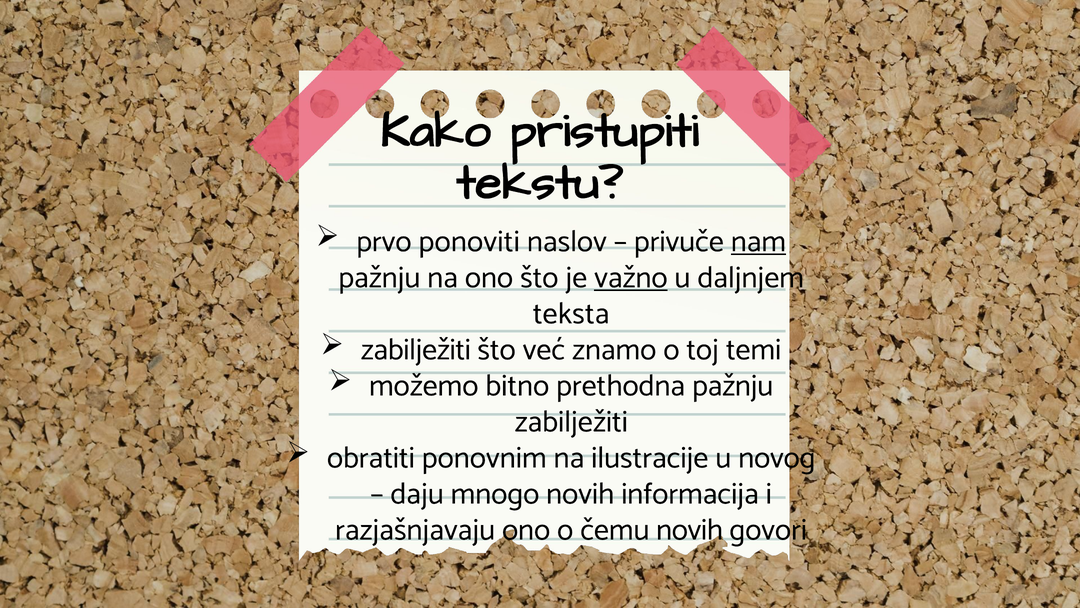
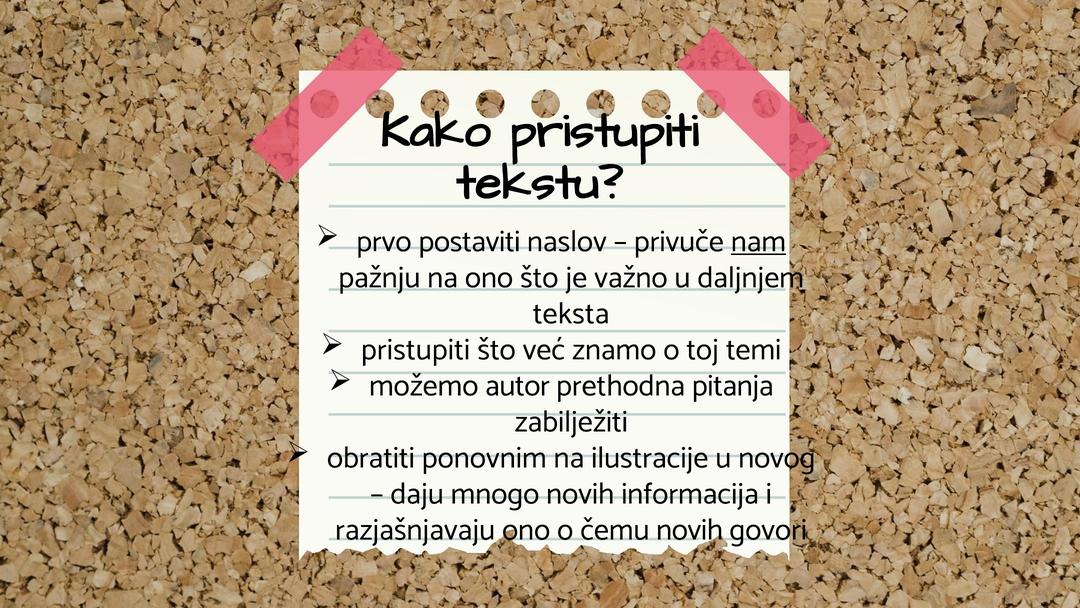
ponoviti: ponoviti -> postaviti
važno underline: present -> none
zabilježiti at (416, 349): zabilježiti -> pristupiti
bitno: bitno -> autor
prethodna pažnju: pažnju -> pitanja
